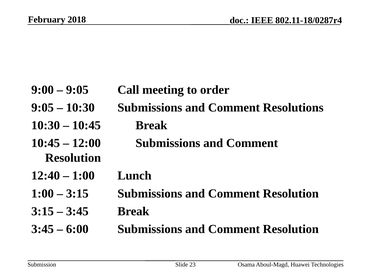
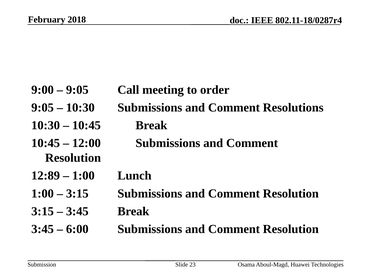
12:40: 12:40 -> 12:89
